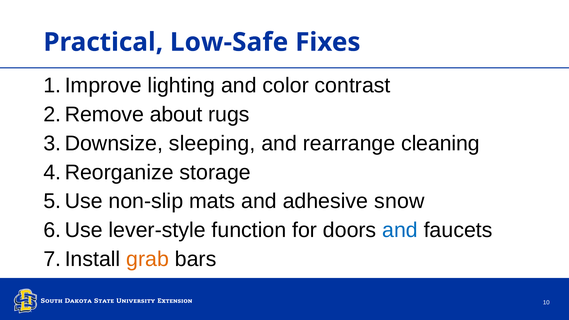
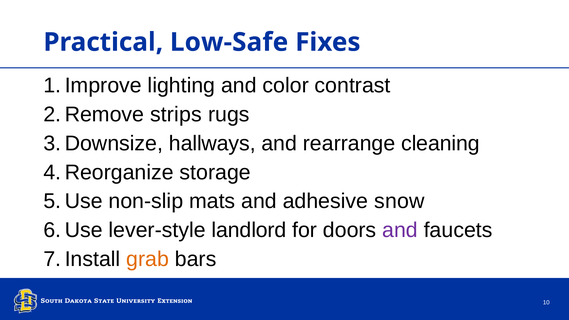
about: about -> strips
sleeping: sleeping -> hallways
function: function -> landlord
and at (400, 230) colour: blue -> purple
